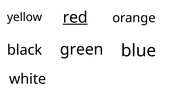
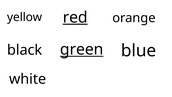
green underline: none -> present
